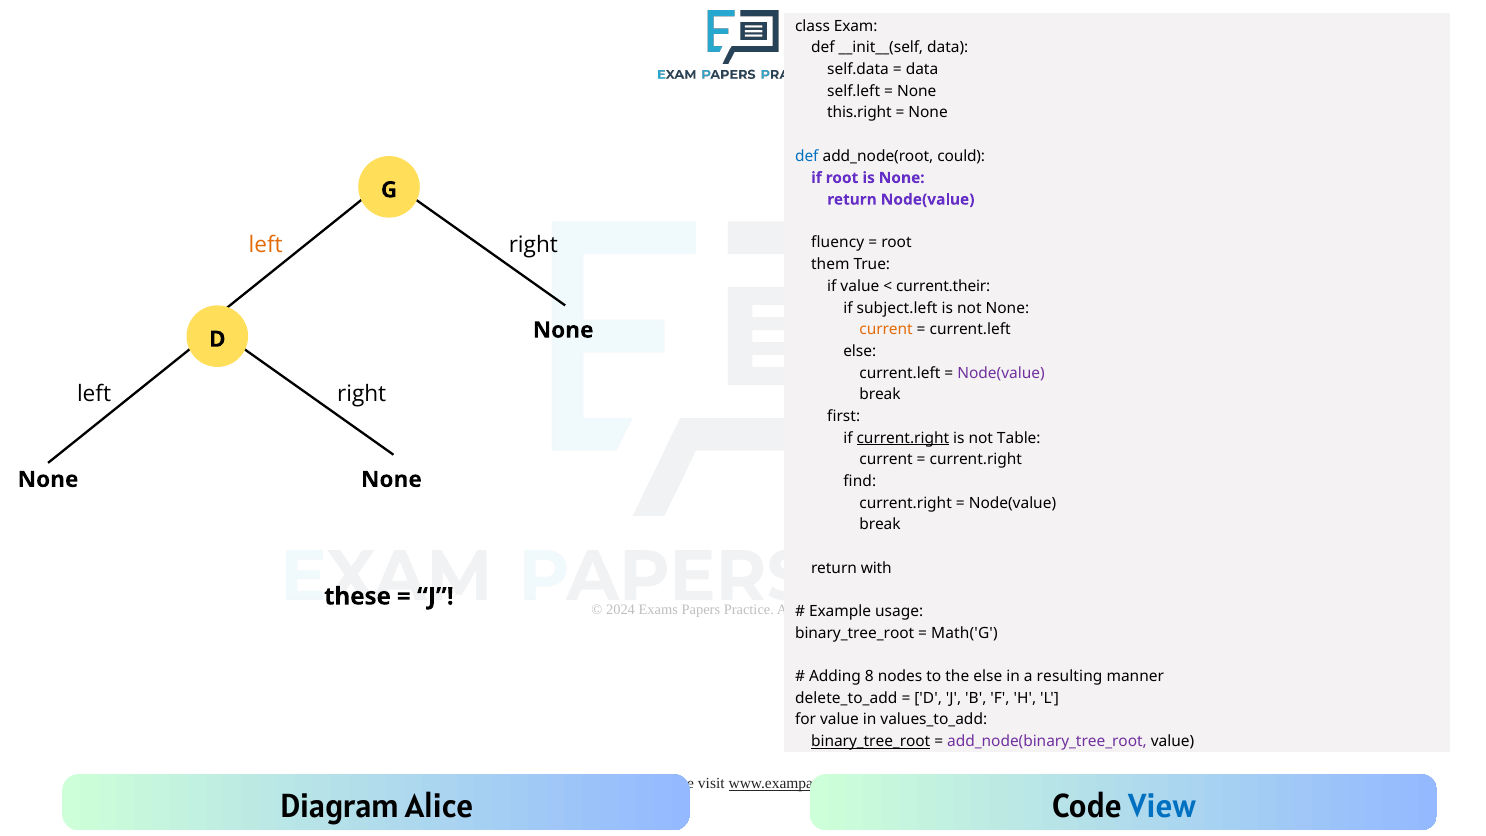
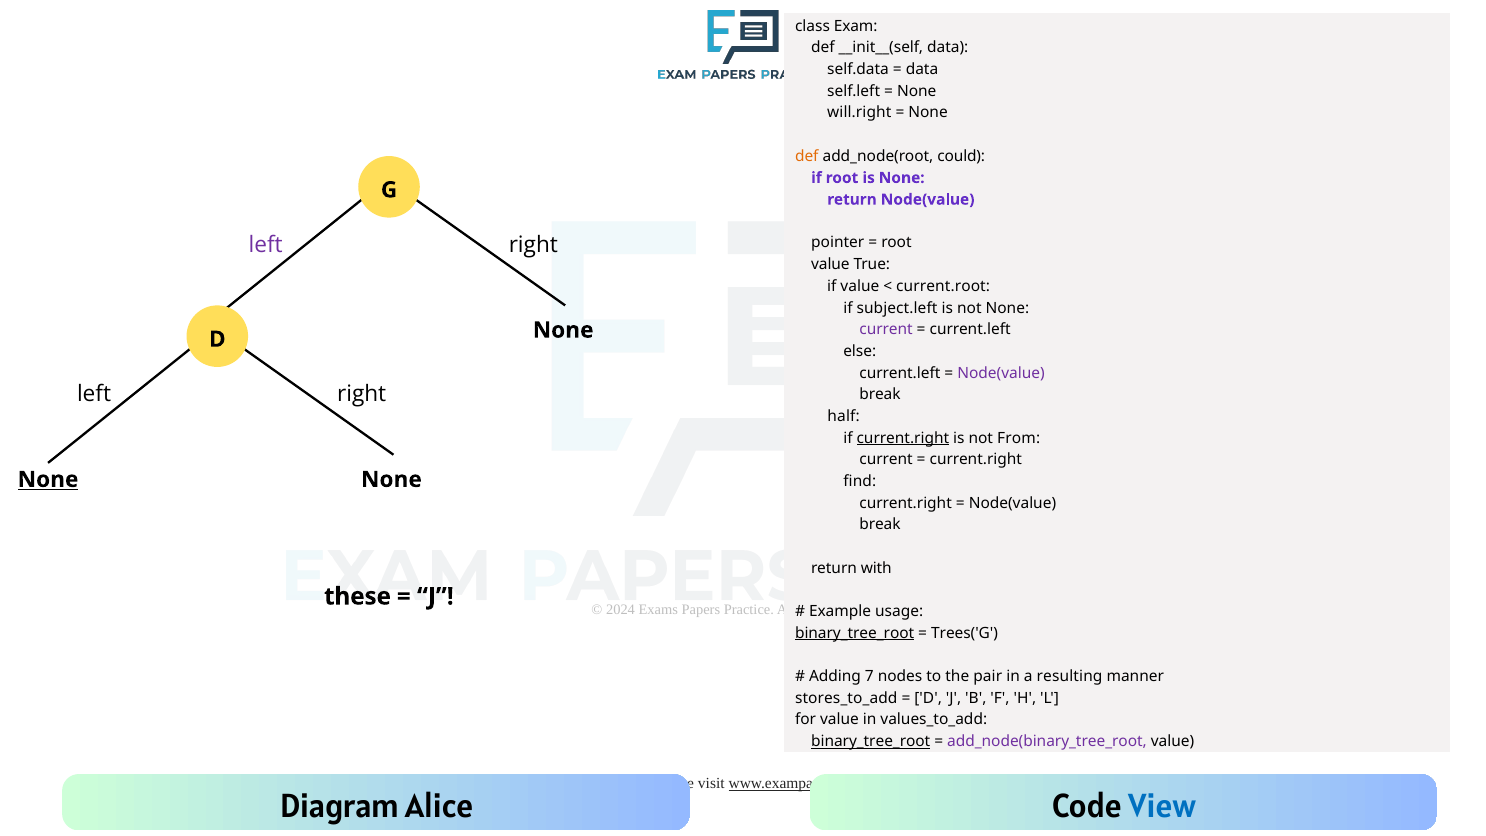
this.right: this.right -> will.right
def at (807, 156) colour: blue -> orange
left at (266, 245) colour: orange -> purple
fluency: fluency -> pointer
them at (830, 265): them -> value
current.their: current.their -> current.root
current at (886, 330) colour: orange -> purple
first: first -> half
Table: Table -> From
None at (48, 479) underline: none -> present
binary_tree_root at (855, 633) underline: none -> present
Math('G: Math('G -> Trees('G
8: 8 -> 7
the else: else -> pair
delete_to_add: delete_to_add -> stores_to_add
